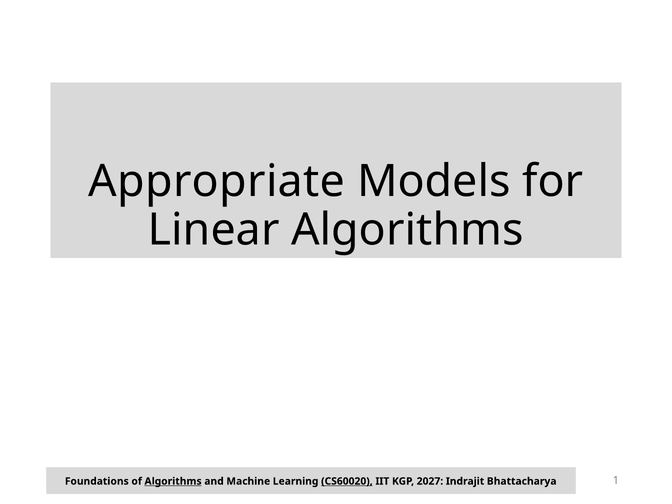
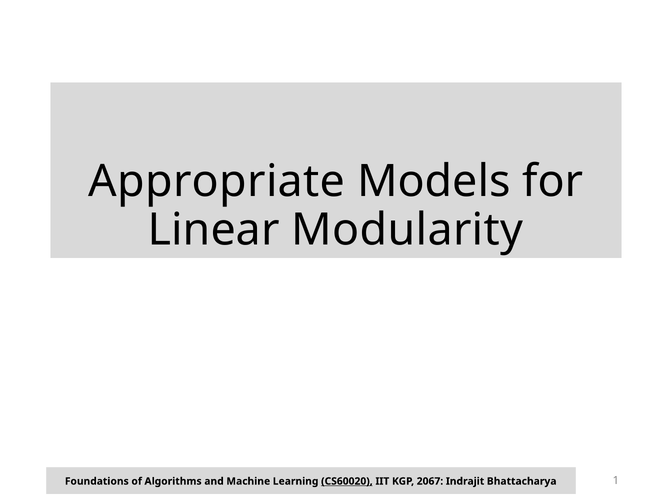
Linear Algorithms: Algorithms -> Modularity
Algorithms at (173, 481) underline: present -> none
2027: 2027 -> 2067
